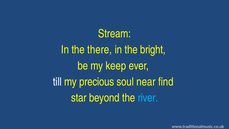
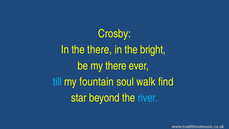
Stream: Stream -> Crosby
my keep: keep -> there
till colour: white -> light blue
precious: precious -> fountain
near: near -> walk
